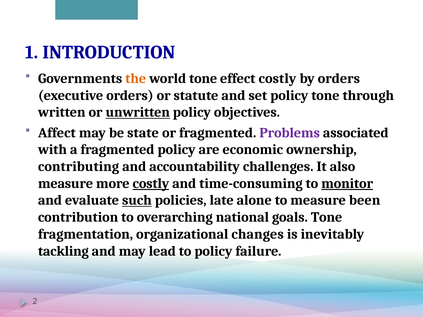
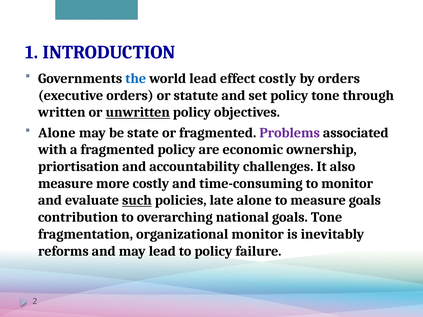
the colour: orange -> blue
world tone: tone -> lead
Affect at (57, 133): Affect -> Alone
contributing: contributing -> priortisation
costly at (151, 184) underline: present -> none
monitor at (347, 184) underline: present -> none
measure been: been -> goals
organizational changes: changes -> monitor
tackling: tackling -> reforms
